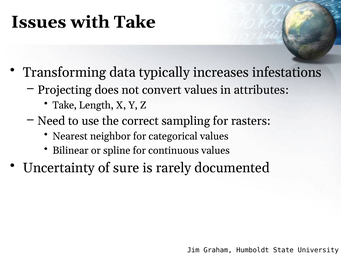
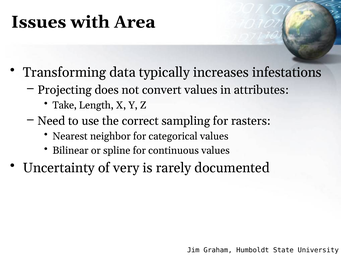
with Take: Take -> Area
sure: sure -> very
